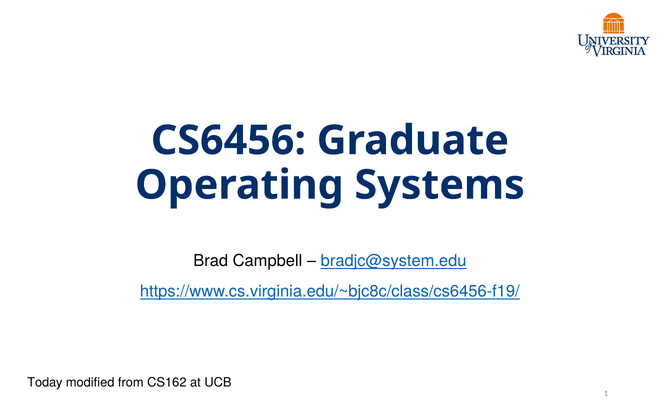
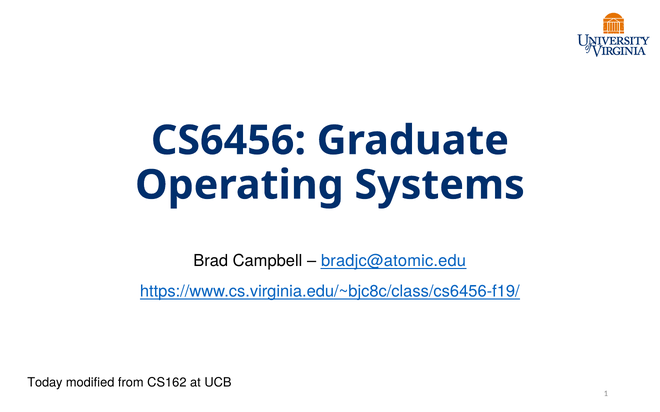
bradjc@system.edu: bradjc@system.edu -> bradjc@atomic.edu
